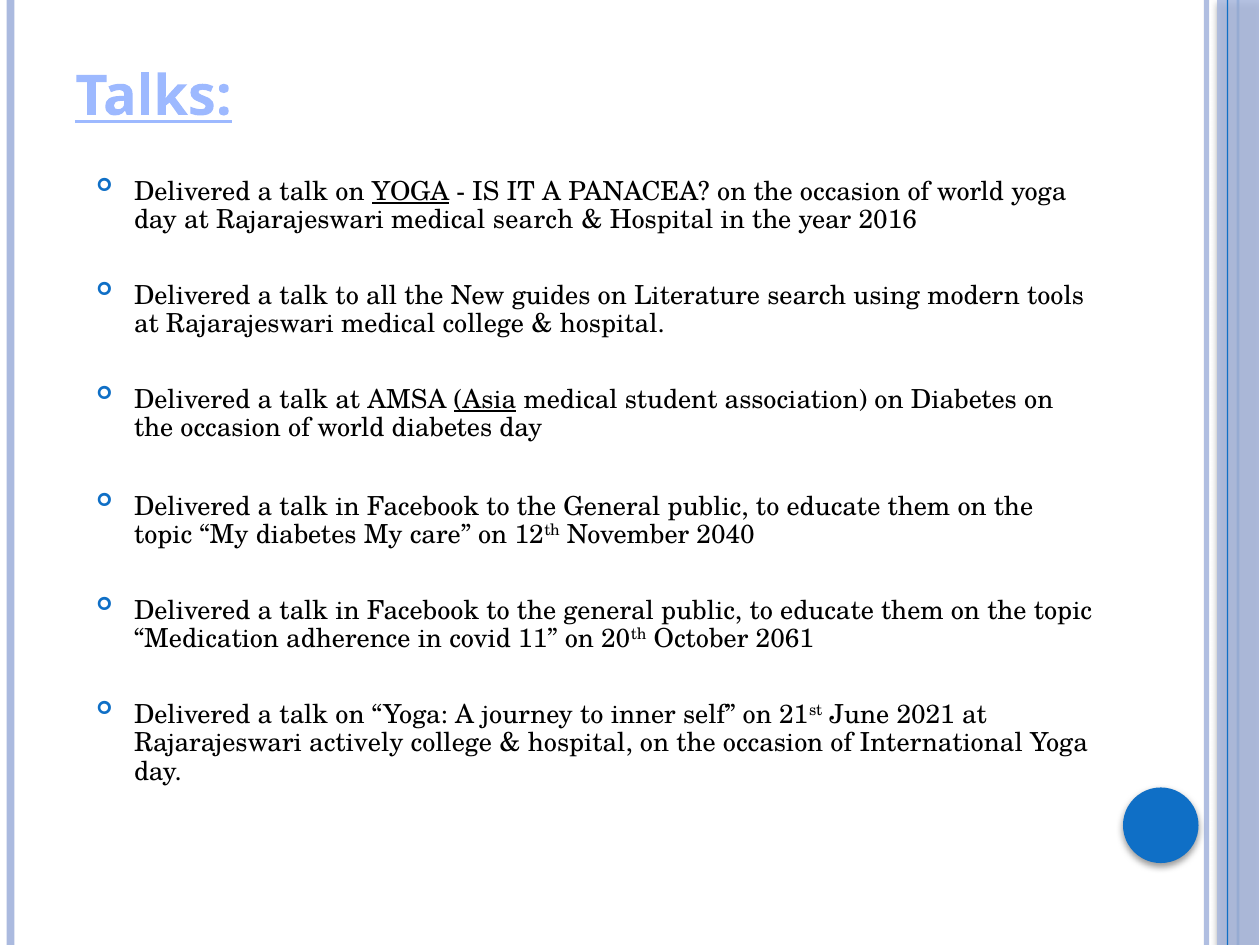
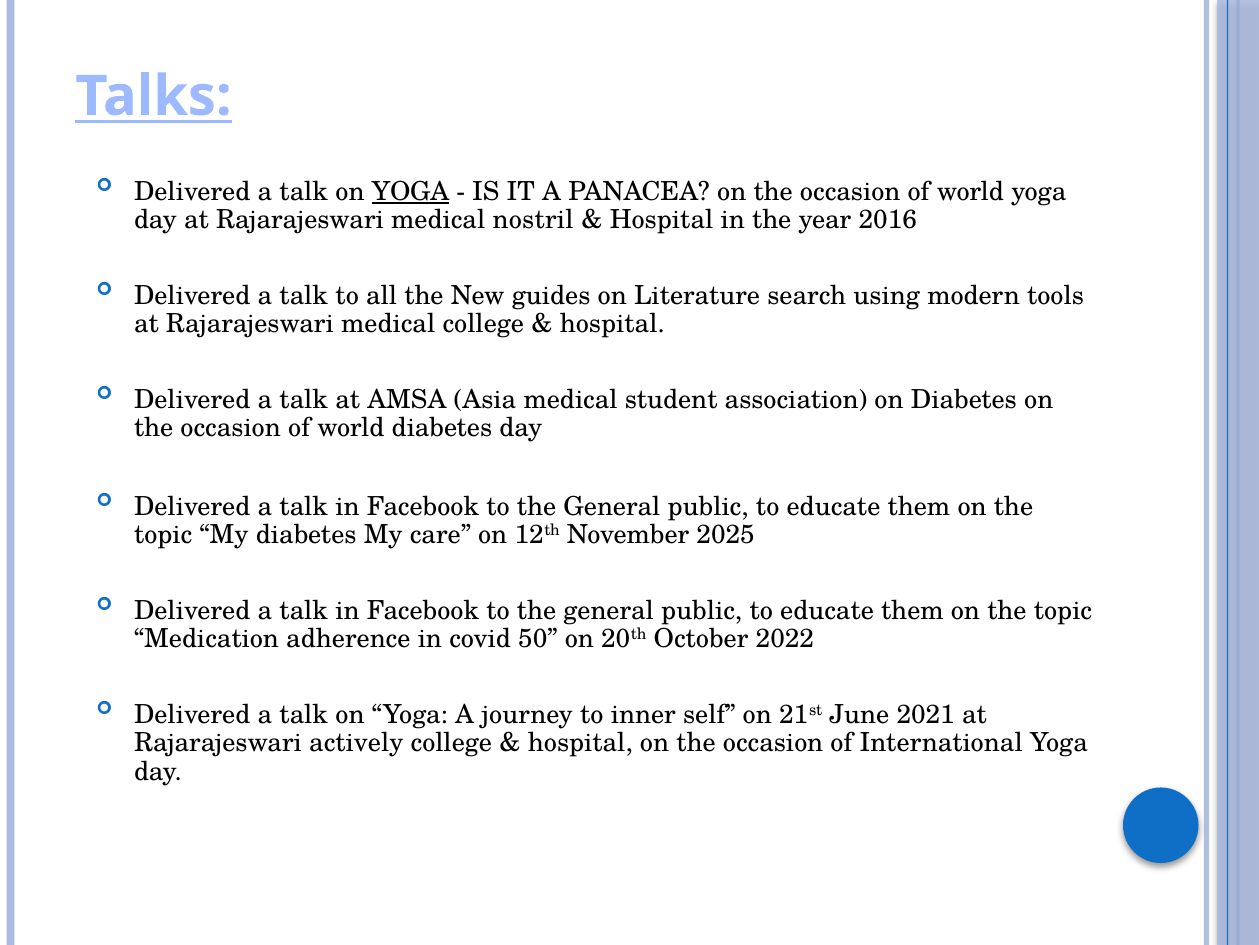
medical search: search -> nostril
Asia underline: present -> none
2040: 2040 -> 2025
11: 11 -> 50
2061: 2061 -> 2022
